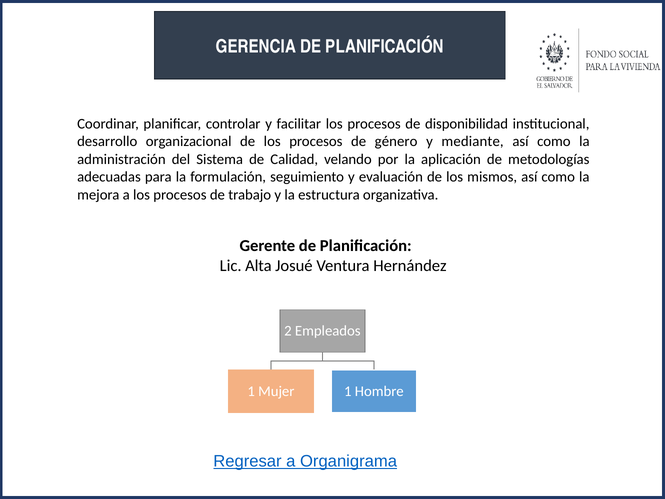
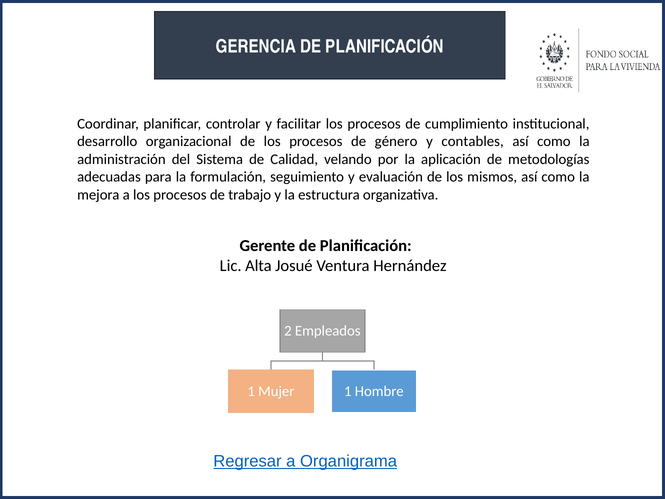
disponibilidad: disponibilidad -> cumplimiento
mediante: mediante -> contables
